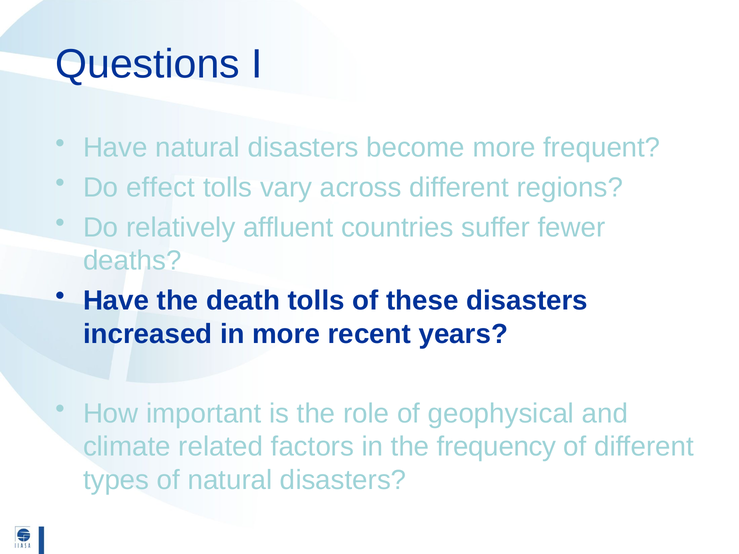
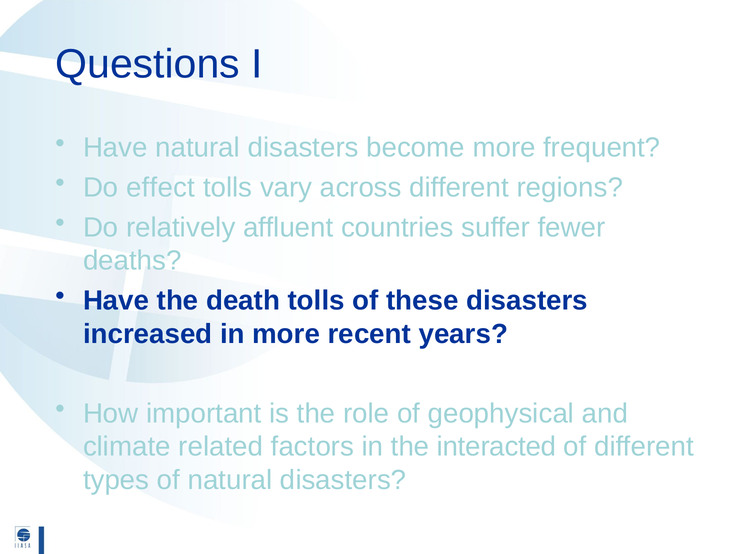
frequency: frequency -> interacted
